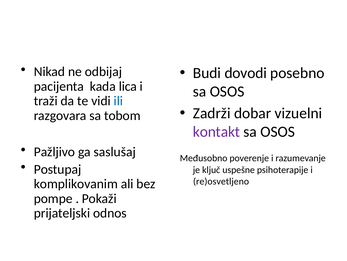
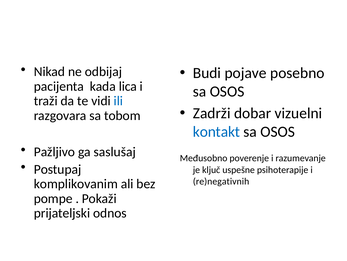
dovodi: dovodi -> pojave
kontakt colour: purple -> blue
re)osvetljeno: re)osvetljeno -> re)negativnih
